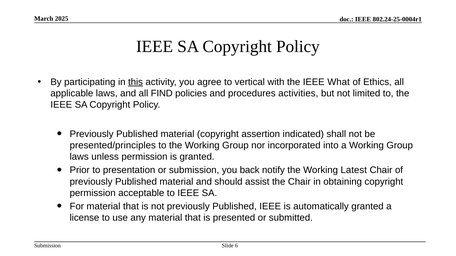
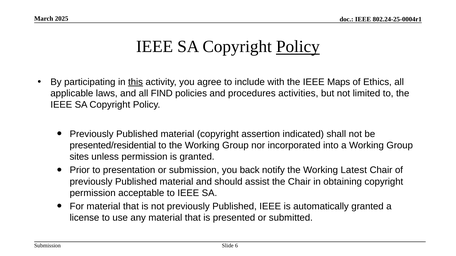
Policy at (298, 47) underline: none -> present
vertical: vertical -> include
What: What -> Maps
presented/principles: presented/principles -> presented/residential
laws at (79, 157): laws -> sites
